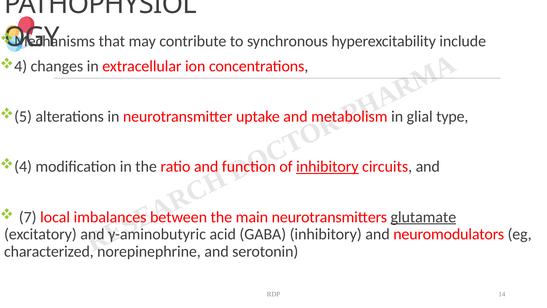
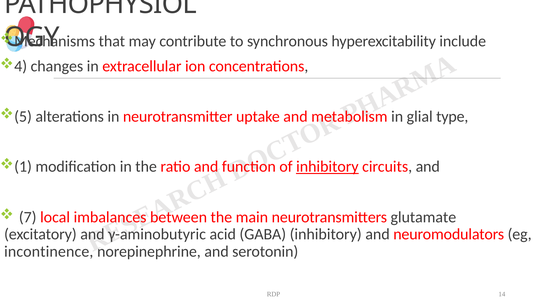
4 at (23, 167): 4 -> 1
glutamate underline: present -> none
characterized: characterized -> incontinence
